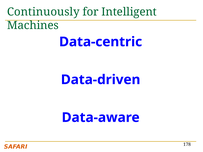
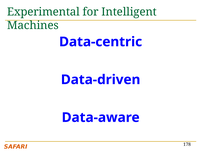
Continuously: Continuously -> Experimental
